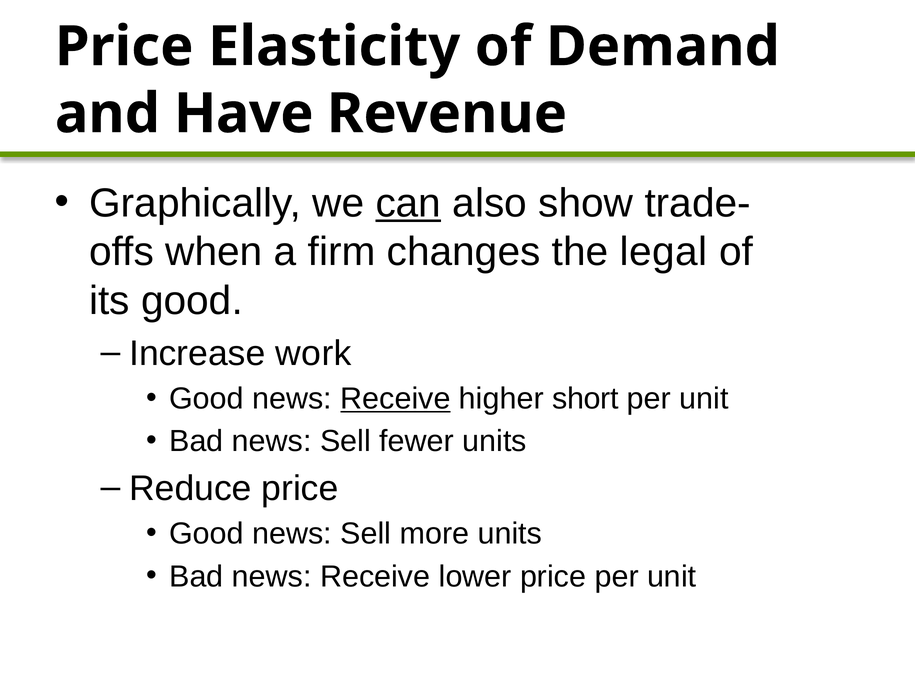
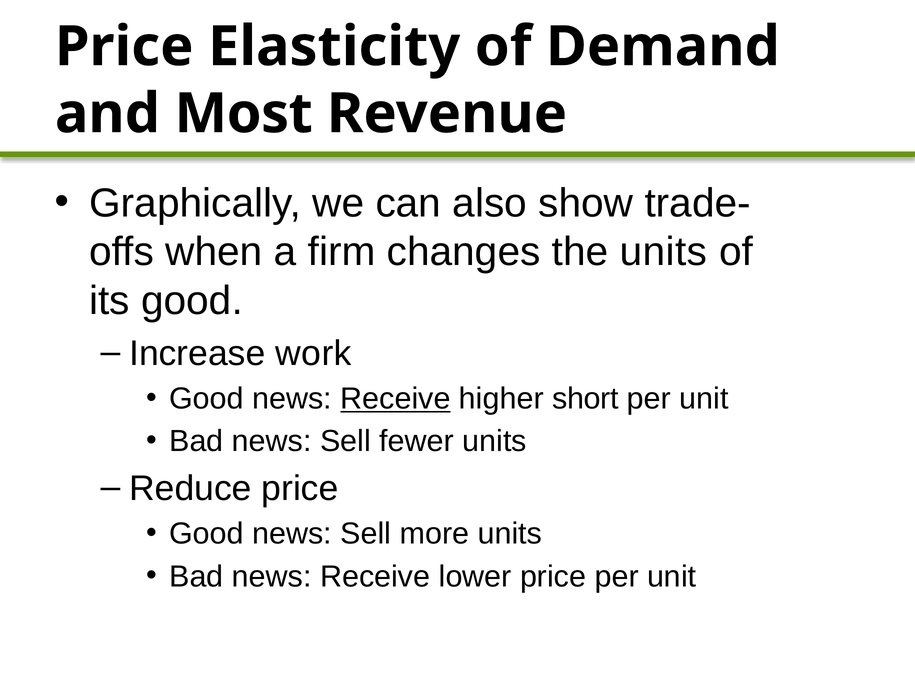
Have: Have -> Most
can underline: present -> none
the legal: legal -> units
